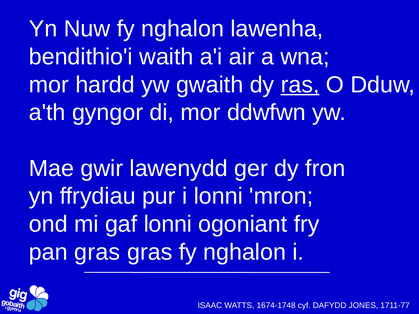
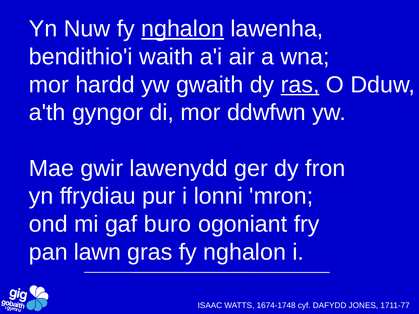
nghalon at (183, 29) underline: none -> present
gaf lonni: lonni -> buro
pan gras: gras -> lawn
